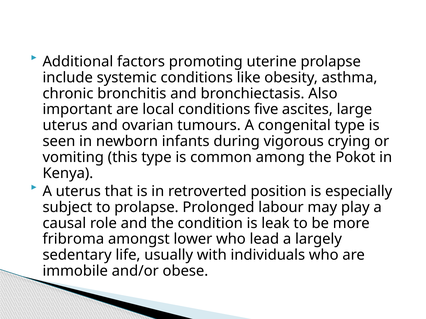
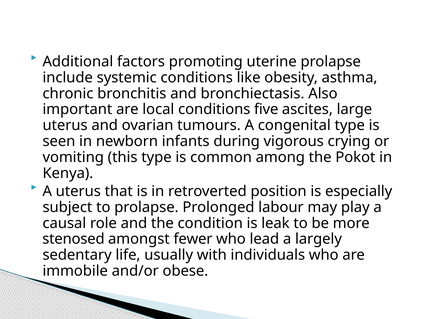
fribroma: fribroma -> stenosed
lower: lower -> fewer
